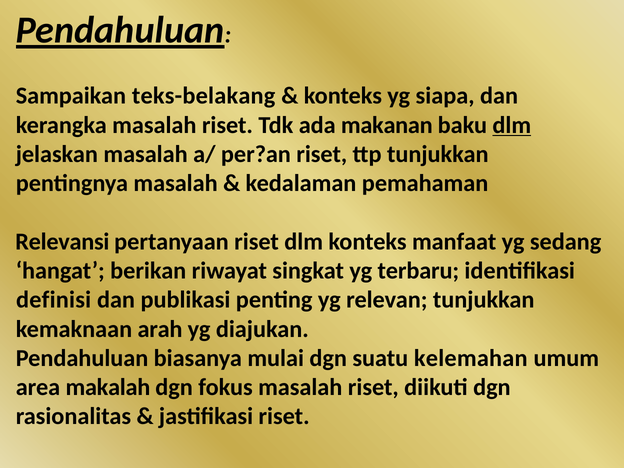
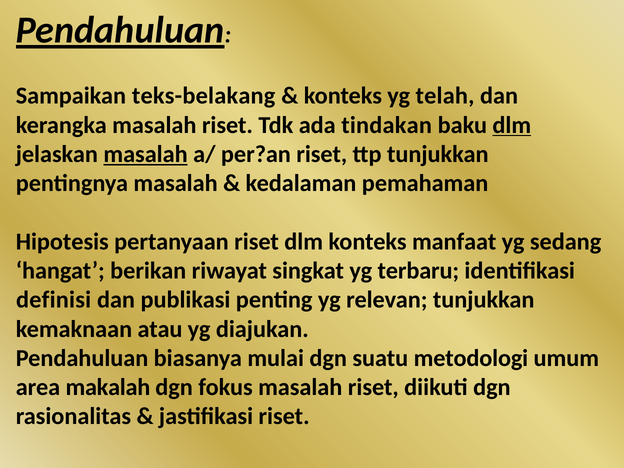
siapa: siapa -> telah
makanan: makanan -> tindakan
masalah at (146, 154) underline: none -> present
Relevansi: Relevansi -> Hipotesis
arah: arah -> atau
kelemahan: kelemahan -> metodologi
